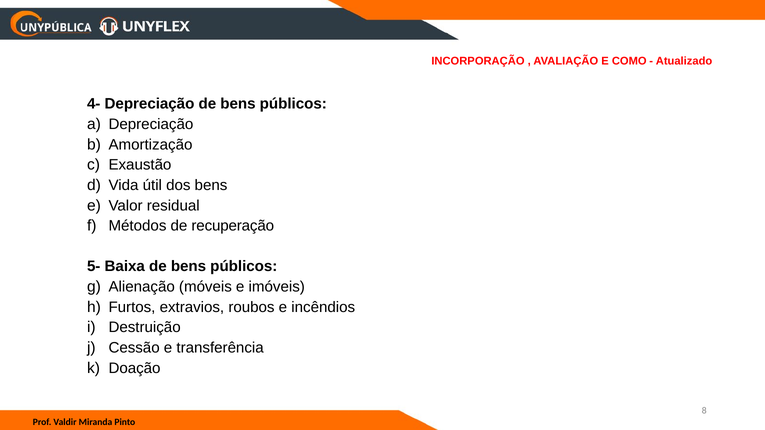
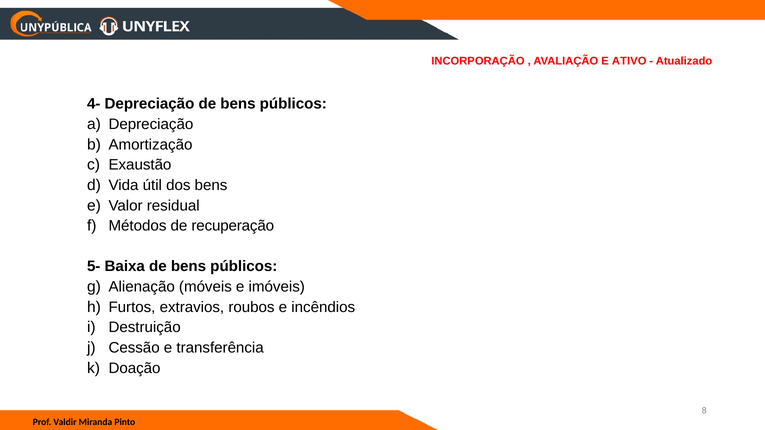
COMO: COMO -> ATIVO
